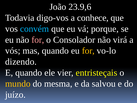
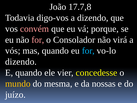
23.9,6: 23.9,6 -> 17.7,8
a conhece: conhece -> dizendo
convém colour: light blue -> pink
for at (88, 51) colour: yellow -> light blue
entristeçais: entristeçais -> concedesse
salvou: salvou -> nossas
